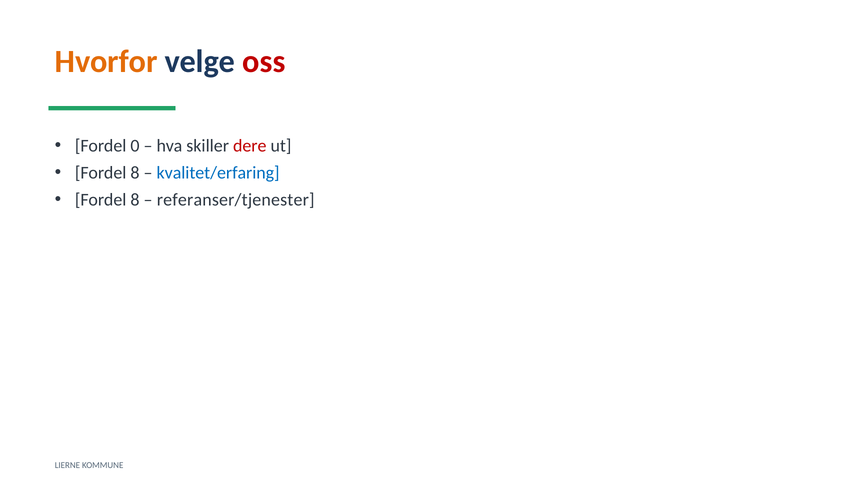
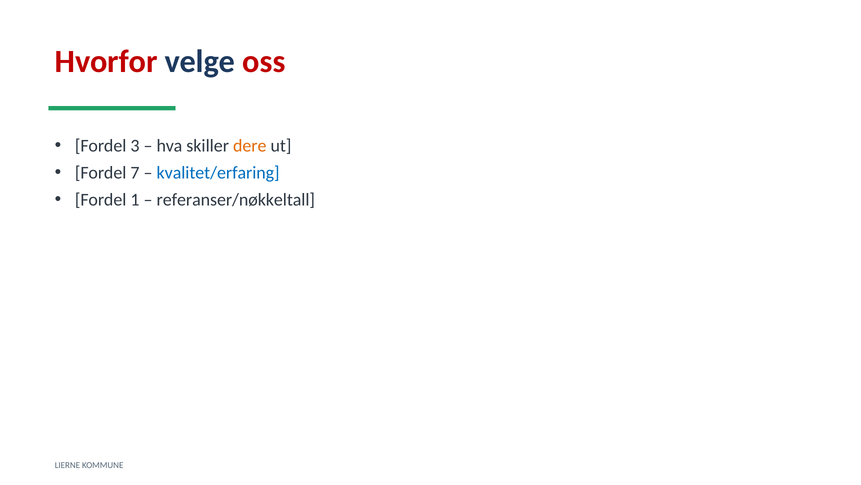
Hvorfor colour: orange -> red
0: 0 -> 3
dere colour: red -> orange
8 at (135, 173): 8 -> 7
8 at (135, 200): 8 -> 1
referanser/tjenester: referanser/tjenester -> referanser/nøkkeltall
